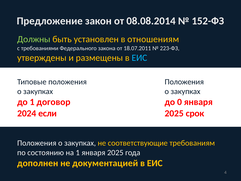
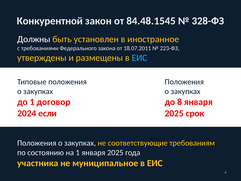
Предложение: Предложение -> Конкурентной
08.08.2014: 08.08.2014 -> 84.48.1545
152-ФЗ: 152-ФЗ -> 328-ФЗ
Должны colour: light green -> white
отношениям: отношениям -> иностранное
0: 0 -> 8
дополнен: дополнен -> участника
документацией: документацией -> муниципальное
